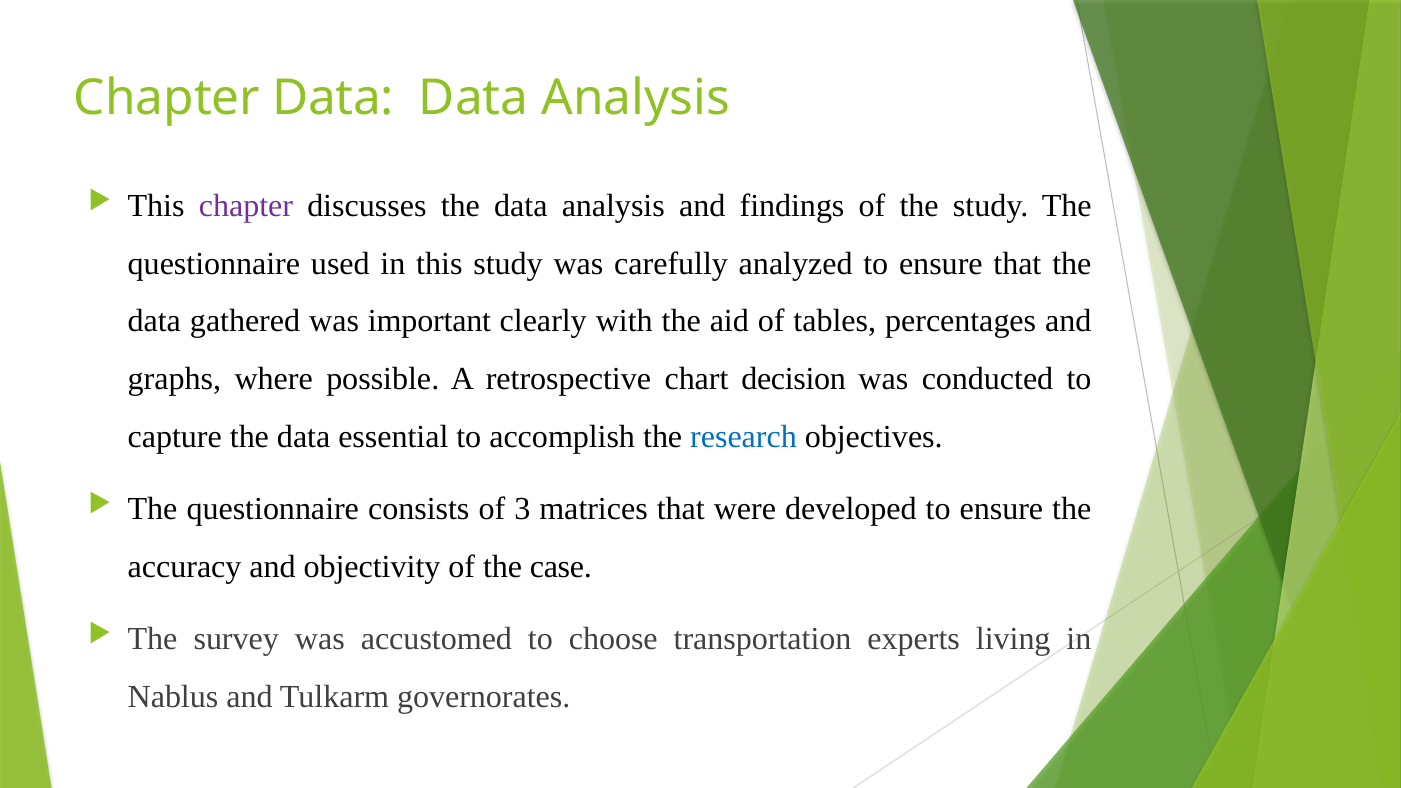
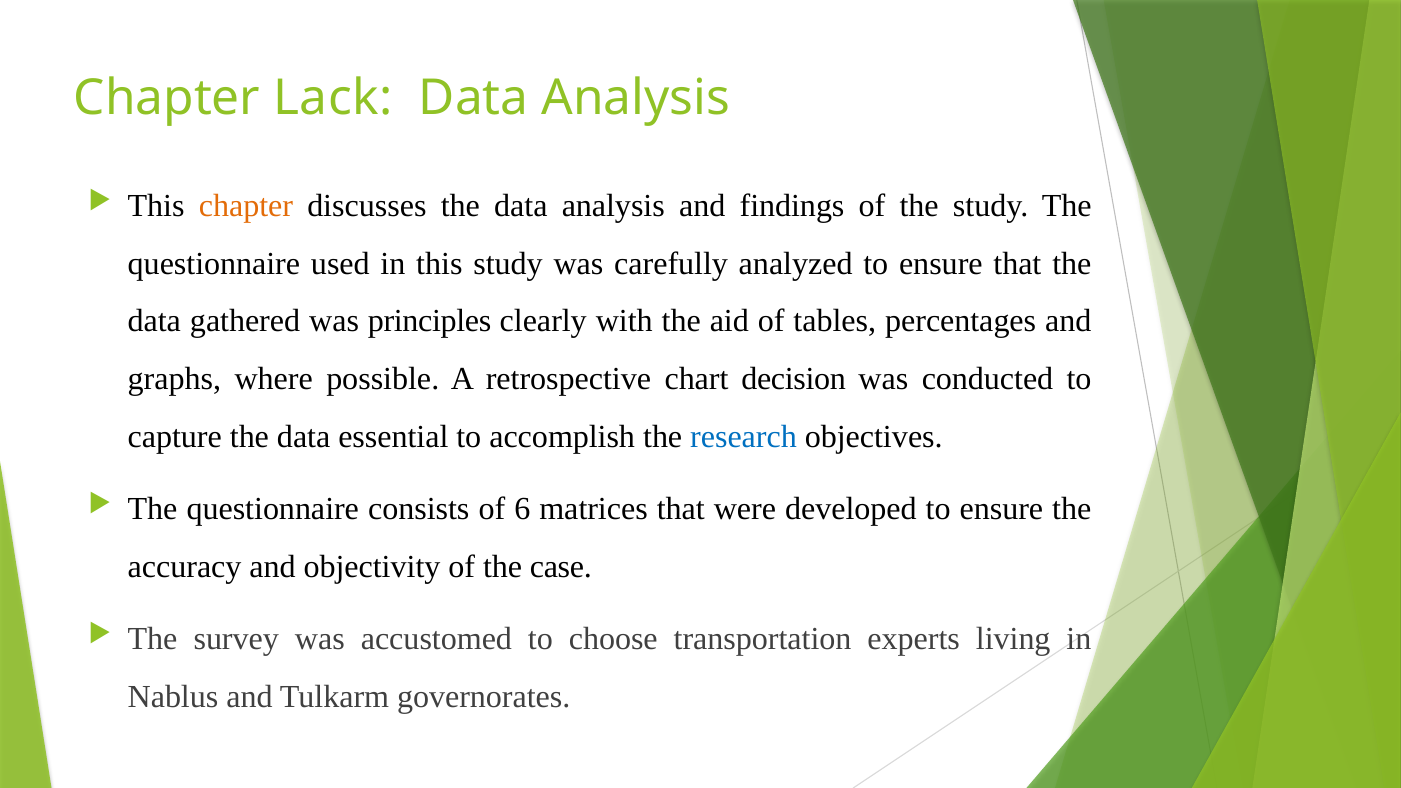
Chapter Data: Data -> Lack
chapter at (246, 206) colour: purple -> orange
important: important -> principles
3: 3 -> 6
